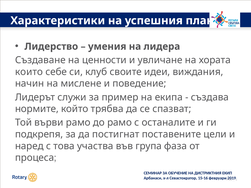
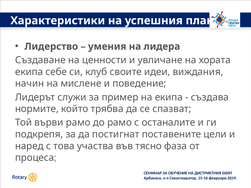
които at (29, 72): които -> екипа
група: група -> тясно
